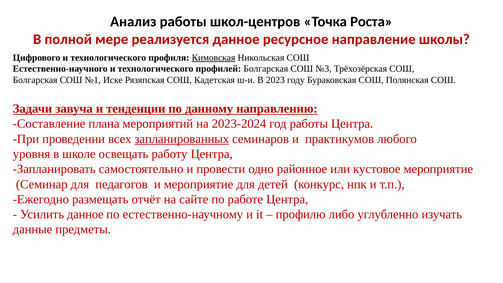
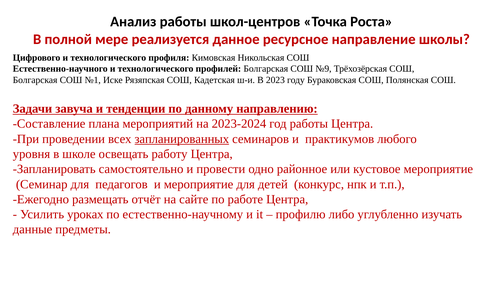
Кимовская underline: present -> none
№3: №3 -> №9
Усилить данное: данное -> уроках
